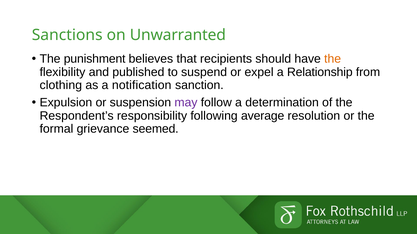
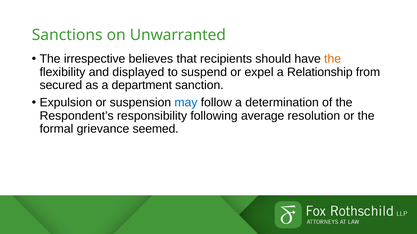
punishment: punishment -> irrespective
published: published -> displayed
clothing: clothing -> secured
notification: notification -> department
may colour: purple -> blue
